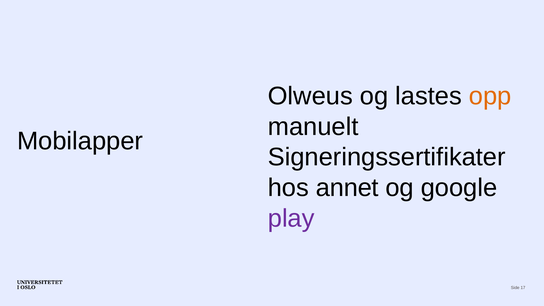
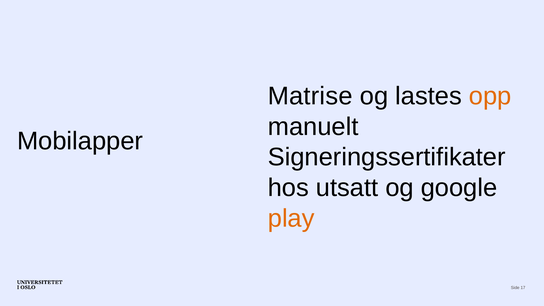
Olweus: Olweus -> Matrise
annet: annet -> utsatt
play colour: purple -> orange
